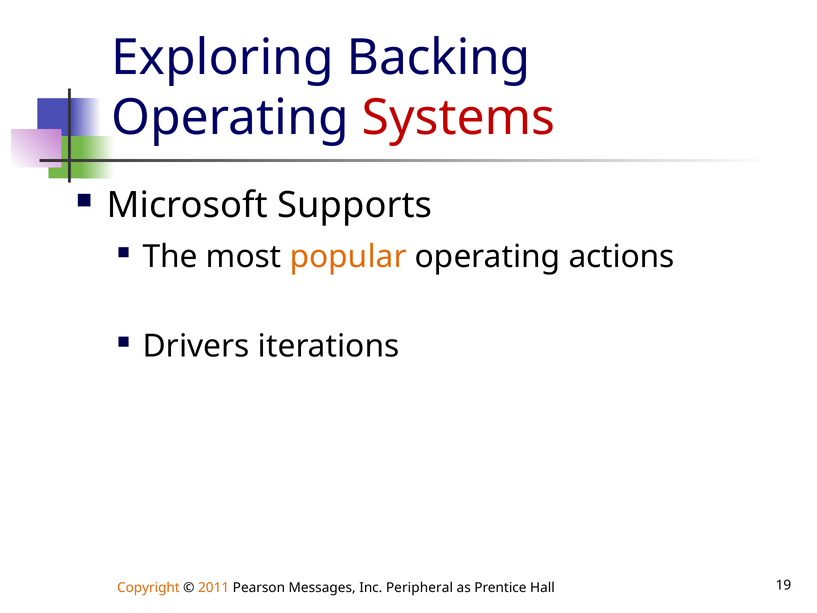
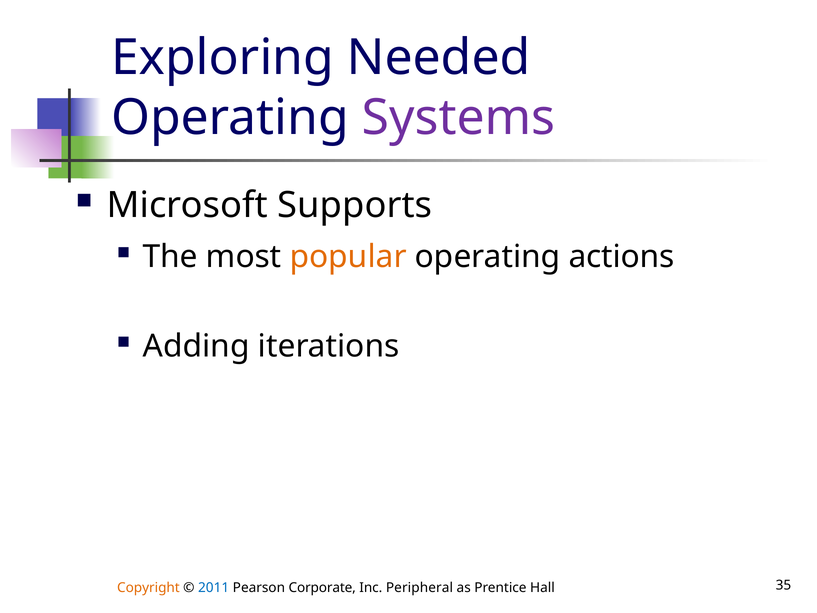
Backing: Backing -> Needed
Systems colour: red -> purple
Drivers: Drivers -> Adding
2011 colour: orange -> blue
Messages: Messages -> Corporate
19: 19 -> 35
